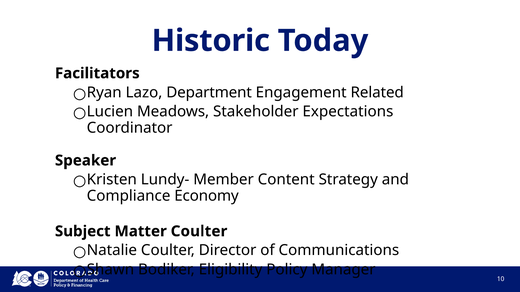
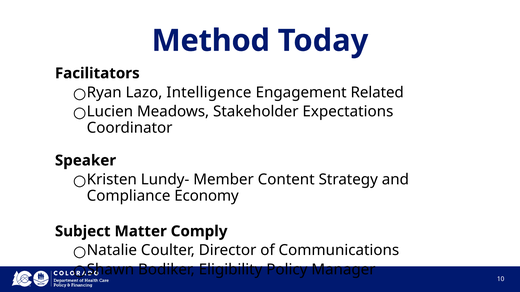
Historic: Historic -> Method
Department: Department -> Intelligence
Matter Coulter: Coulter -> Comply
